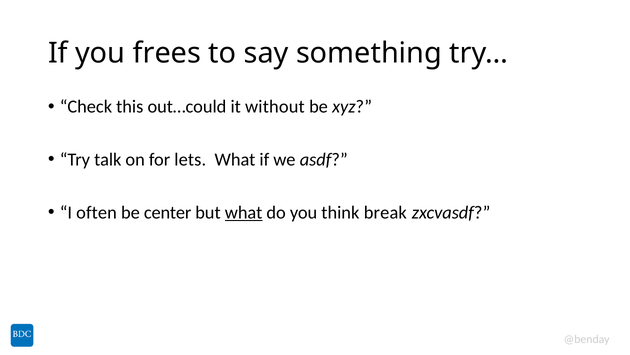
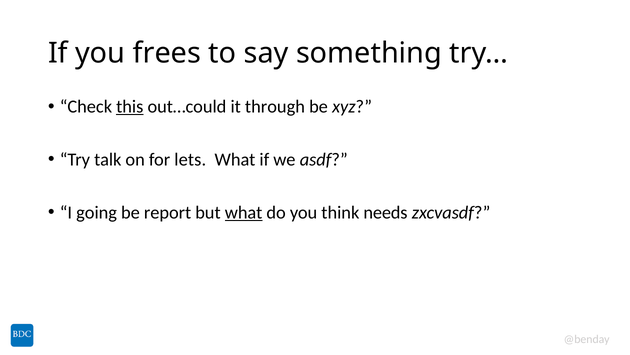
this underline: none -> present
without: without -> through
often: often -> going
center: center -> report
break: break -> needs
